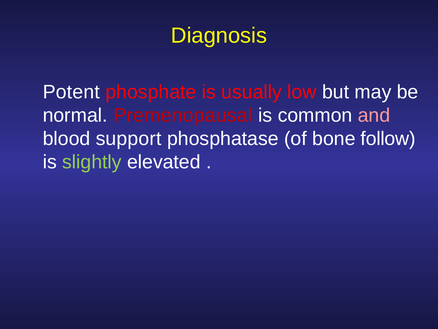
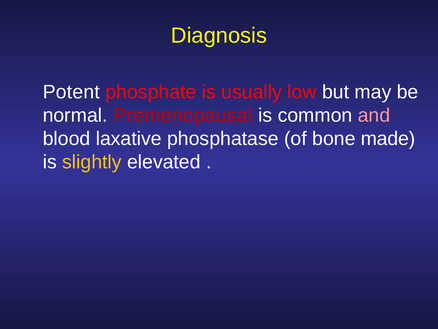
support: support -> laxative
follow: follow -> made
slightly colour: light green -> yellow
